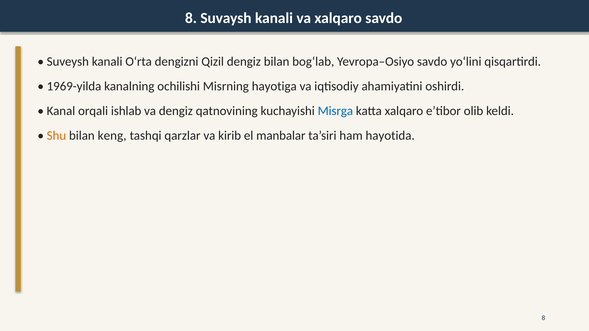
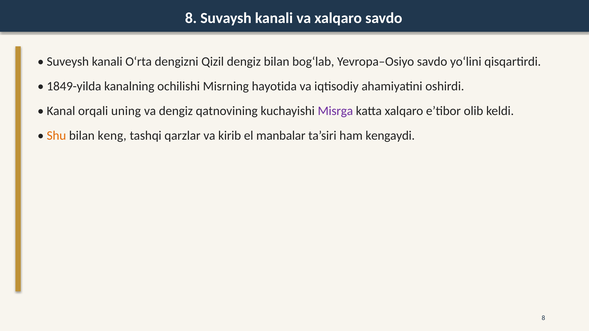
1969-yilda: 1969-yilda -> 1849-yilda
hayotiga: hayotiga -> hayotida
ishlab: ishlab -> uning
Misrga colour: blue -> purple
hayotida: hayotida -> kengaydi
